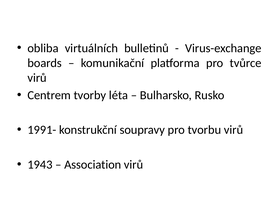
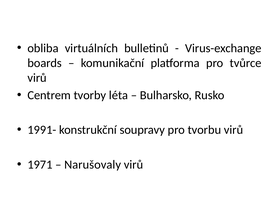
1943: 1943 -> 1971
Association: Association -> Narušovaly
